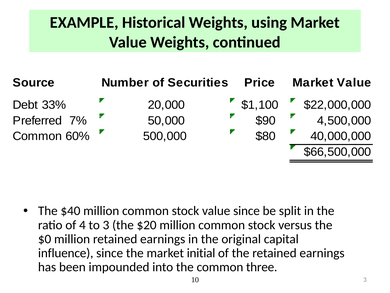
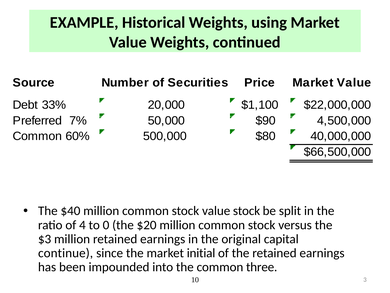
value since: since -> stock
to 3: 3 -> 0
$0: $0 -> $3
influence: influence -> continue
